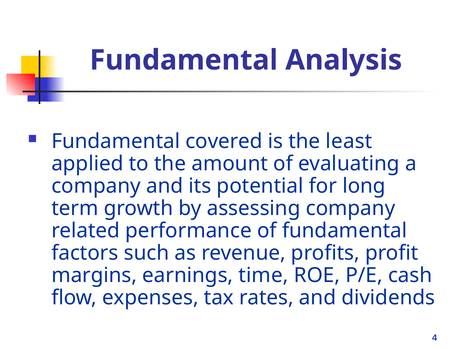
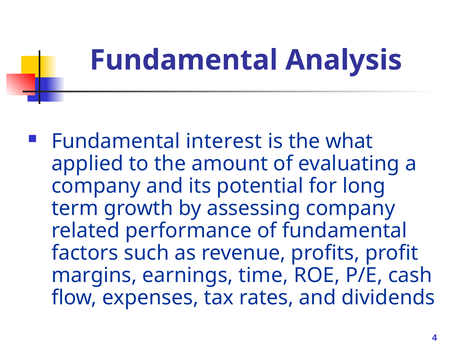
covered: covered -> interest
least: least -> what
